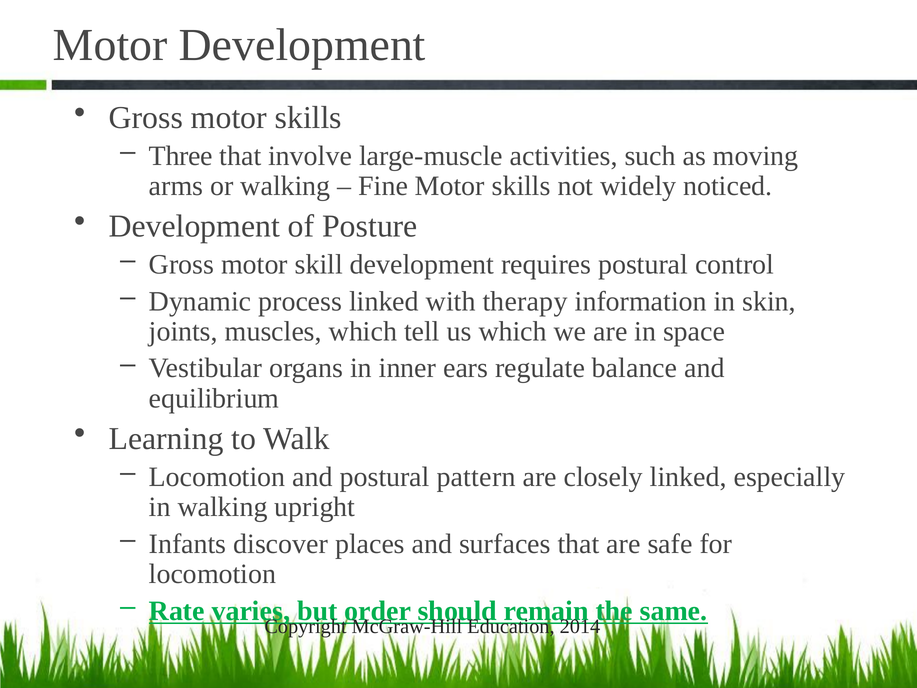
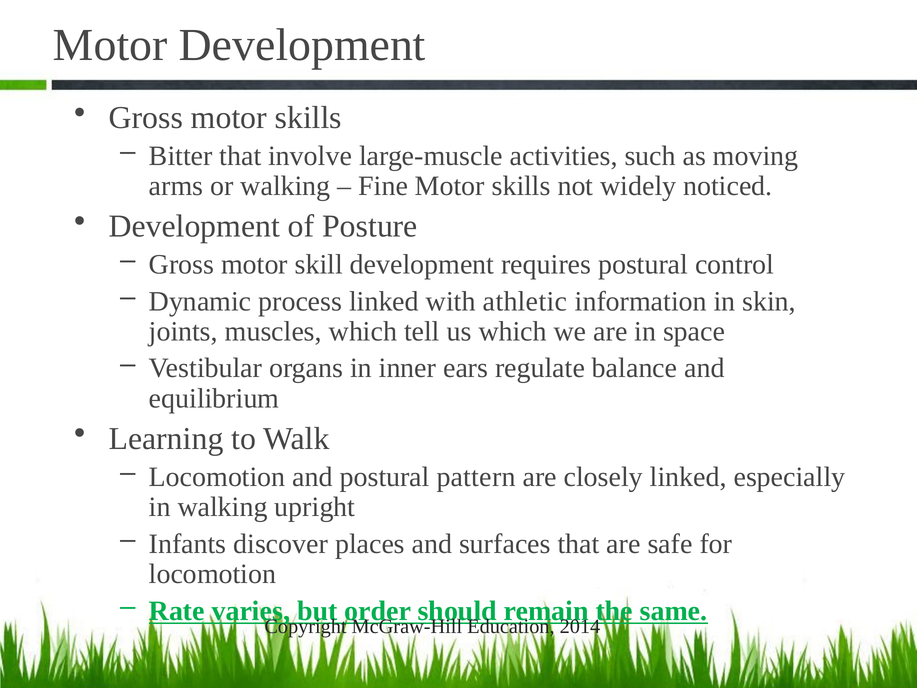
Three: Three -> Bitter
therapy: therapy -> athletic
